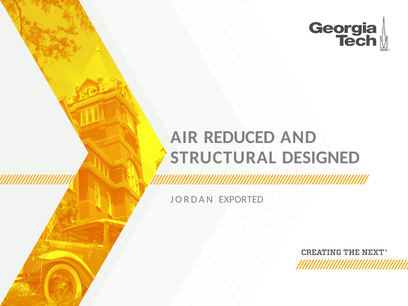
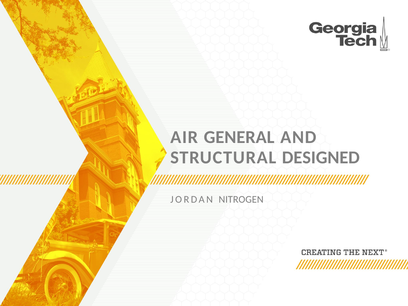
REDUCED: REDUCED -> GENERAL
EXPORTED: EXPORTED -> NITROGEN
